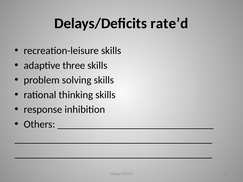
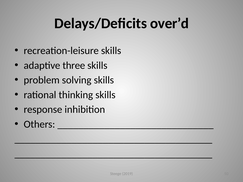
rate’d: rate’d -> over’d
